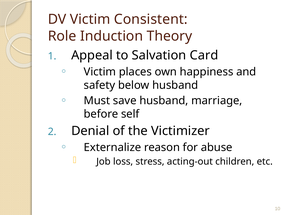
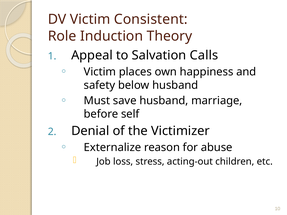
Card: Card -> Calls
